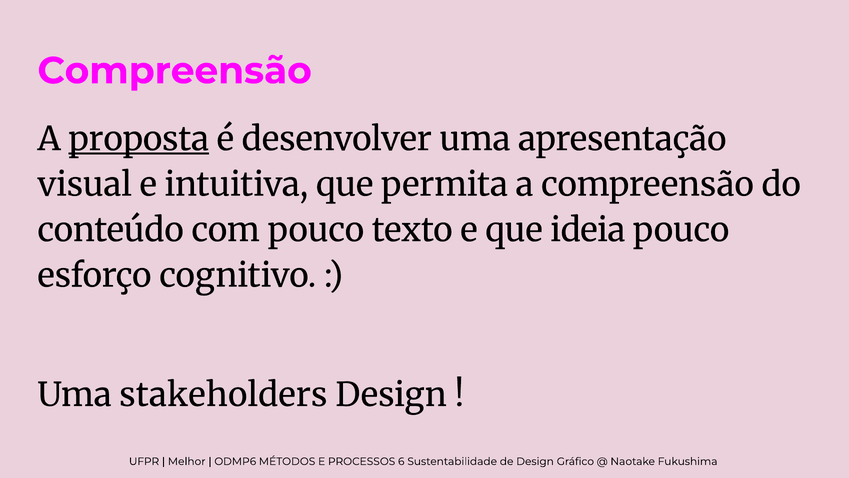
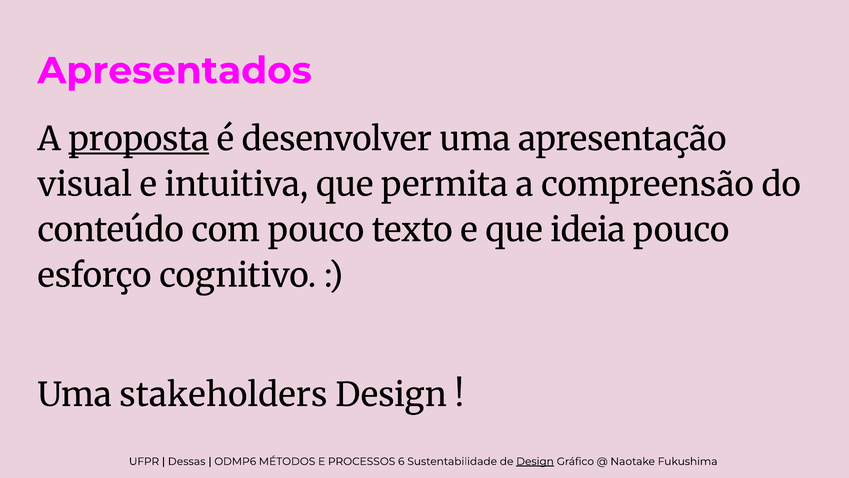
Compreensão at (175, 71): Compreensão -> Apresentados
Melhor: Melhor -> Dessas
Design at (535, 461) underline: none -> present
